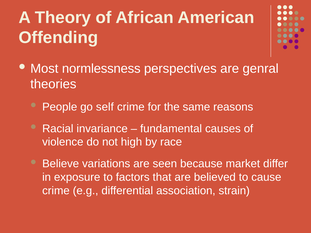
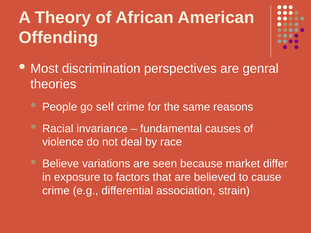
normlessness: normlessness -> discrimination
high: high -> deal
